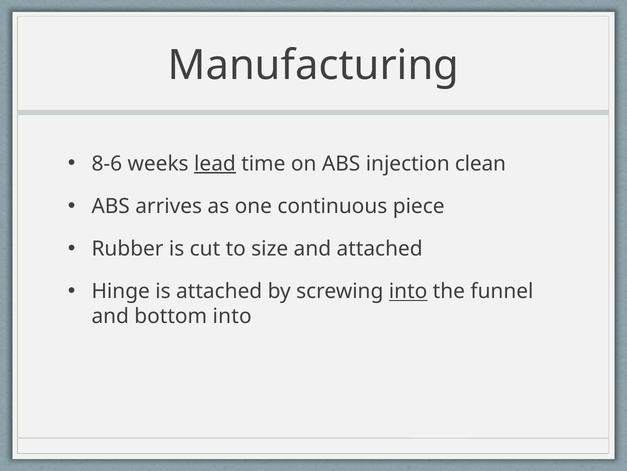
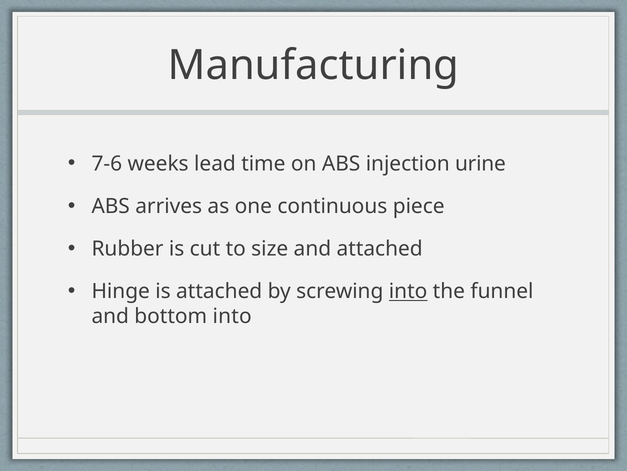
8-6: 8-6 -> 7-6
lead underline: present -> none
clean: clean -> urine
